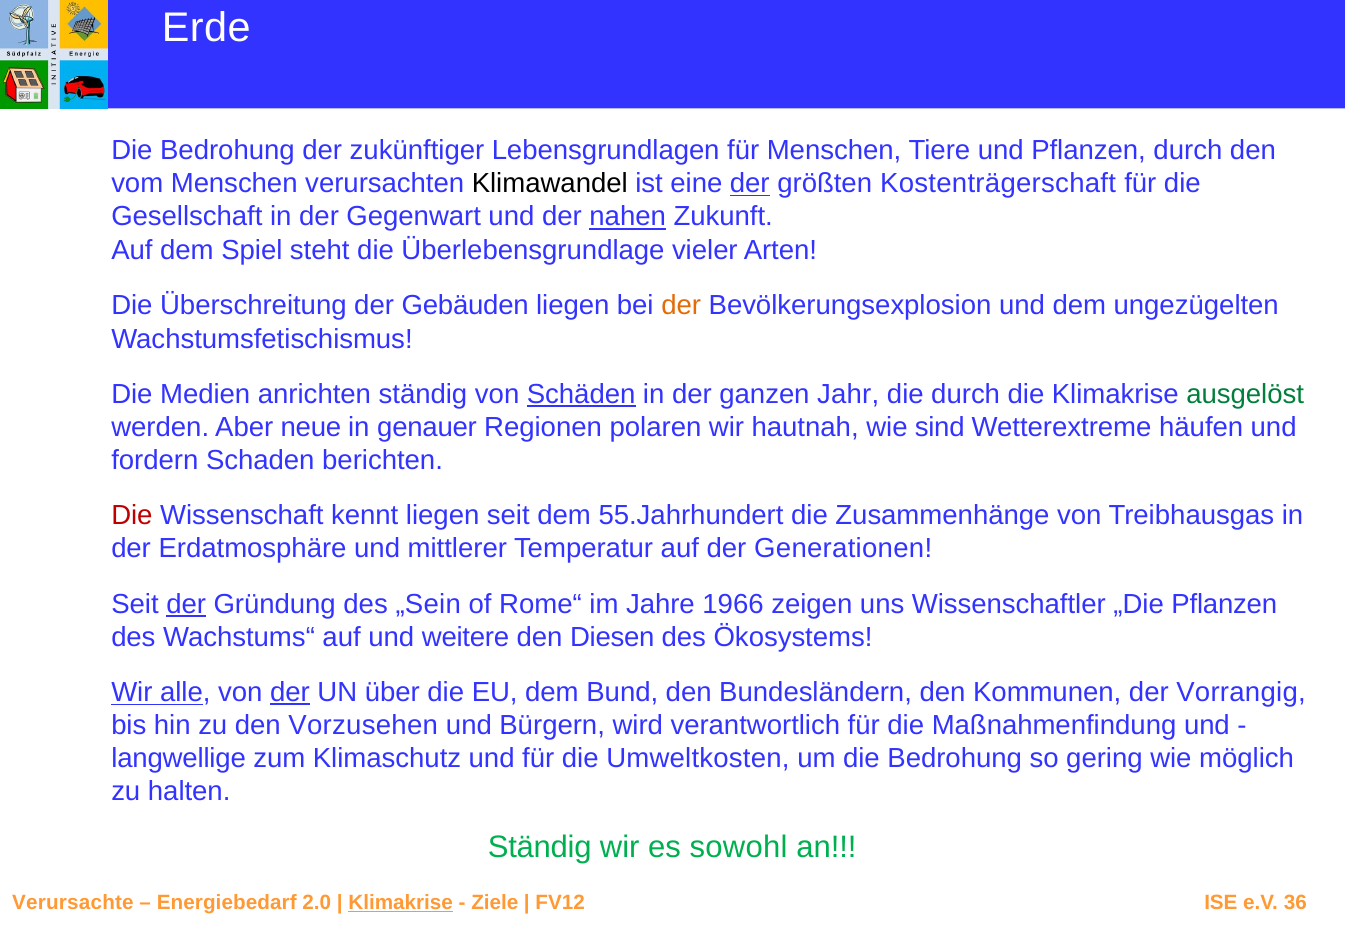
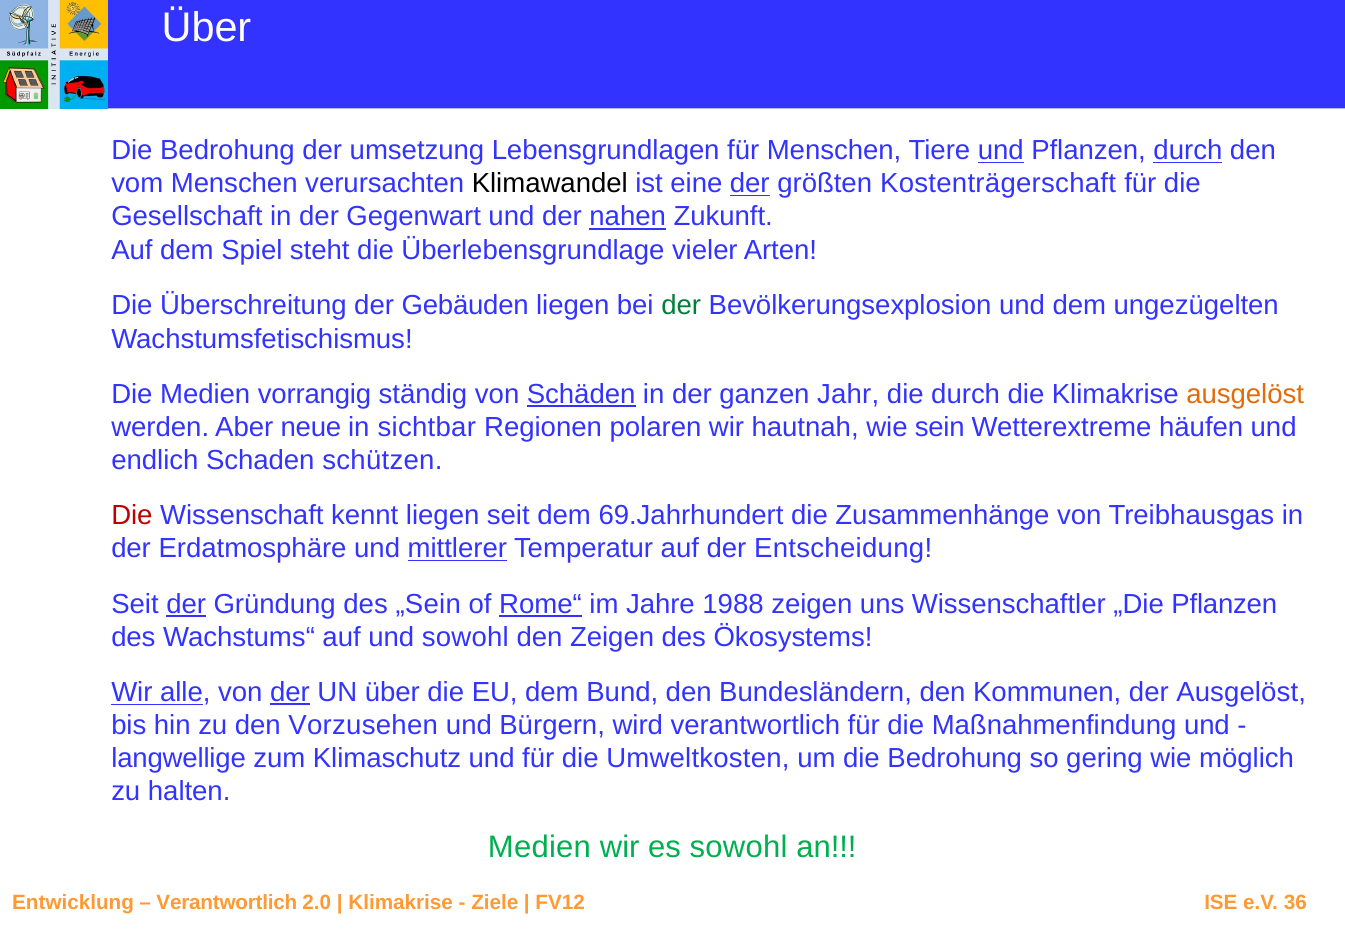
Erde at (206, 28): Erde -> Über
zukünftiger: zukünftiger -> umsetzung
und at (1001, 151) underline: none -> present
durch at (1188, 151) underline: none -> present
der at (681, 306) colour: orange -> green
anrichten: anrichten -> vorrangig
ausgelöst at (1245, 394) colour: green -> orange
genauer: genauer -> sichtbar
sind: sind -> sein
fordern: fordern -> endlich
berichten: berichten -> schützen
55.Jahrhundert: 55.Jahrhundert -> 69.Jahrhundert
mittlerer underline: none -> present
Generationen: Generationen -> Entscheidung
Rome“ underline: none -> present
1966: 1966 -> 1988
und weitere: weitere -> sowohl
den Diesen: Diesen -> Zeigen
der Vorrangig: Vorrangig -> Ausgelöst
Ständig at (540, 847): Ständig -> Medien
Verursachte: Verursachte -> Entwicklung
Energiebedarf at (227, 903): Energiebedarf -> Verantwortlich
Klimakrise at (401, 903) underline: present -> none
